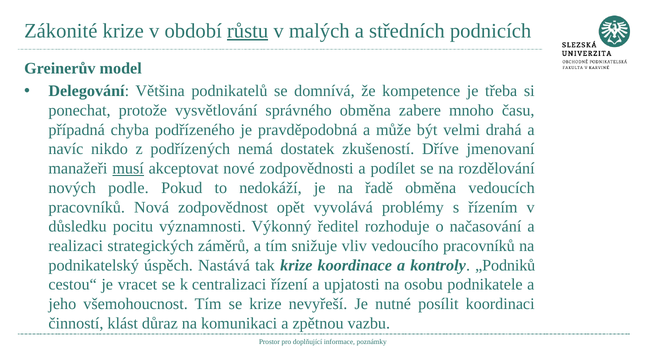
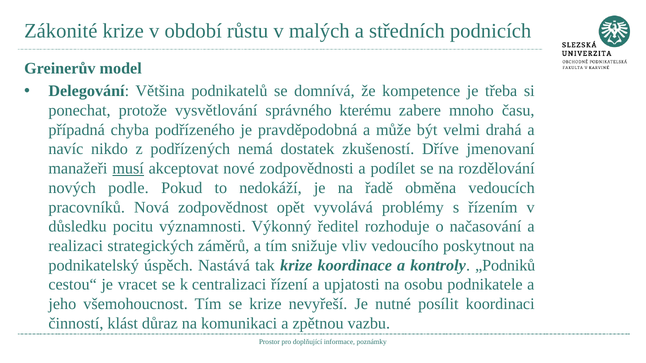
růstu underline: present -> none
správného obměna: obměna -> kterému
vedoucího pracovníků: pracovníků -> poskytnout
